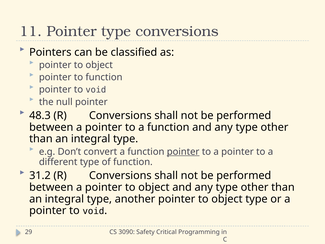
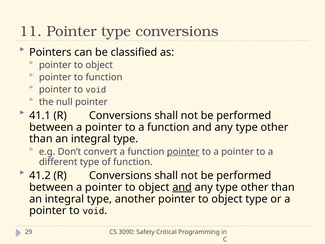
48.3: 48.3 -> 41.1
31.2: 31.2 -> 41.2
and at (182, 187) underline: none -> present
